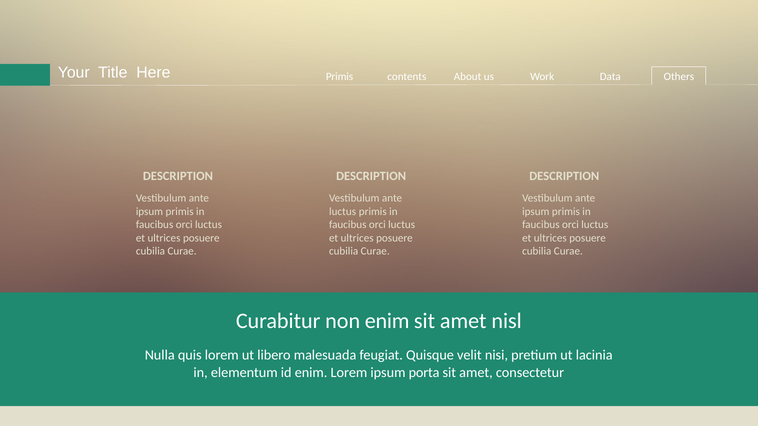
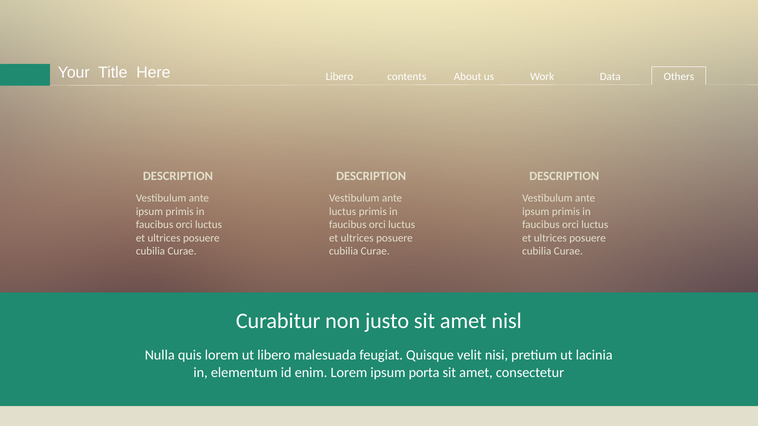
Primis at (339, 76): Primis -> Libero
non enim: enim -> justo
